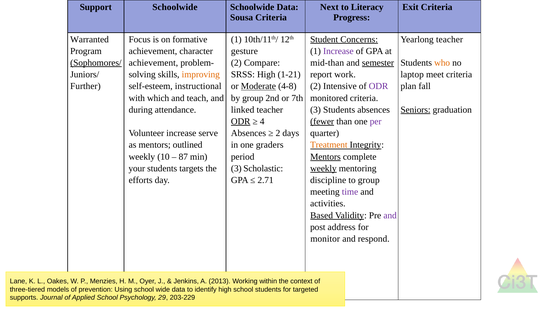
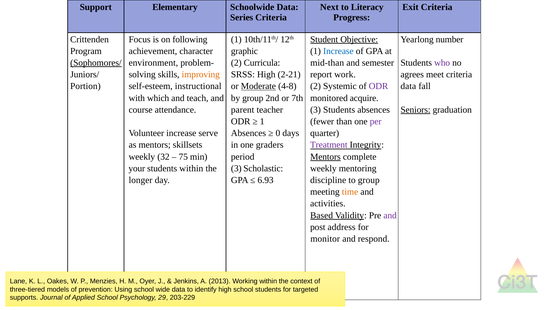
Support Schoolwide: Schoolwide -> Elementary
Sousa: Sousa -> Series
Warranted: Warranted -> Crittenden
formative: formative -> following
Concerns: Concerns -> Objective
Yearlong teacher: teacher -> number
gesture: gesture -> graphic
Increase at (338, 51) colour: purple -> blue
achievement at (153, 63): achievement -> environment
Compare: Compare -> Curricula
semester underline: present -> none
who colour: orange -> purple
1-21: 1-21 -> 2-21
laptop: laptop -> agrees
Further: Further -> Portion
Intensive: Intensive -> Systemic
plan at (408, 86): plan -> data
monitored criteria: criteria -> acquire
during: during -> course
linked: linked -> parent
ODR at (241, 121) underline: present -> none
4 at (262, 121): 4 -> 1
fewer underline: present -> none
2 at (278, 133): 2 -> 0
outlined: outlined -> skillsets
Treatment colour: orange -> purple
10: 10 -> 32
87: 87 -> 75
students targets: targets -> within
weekly at (323, 168) underline: present -> none
efforts: efforts -> longer
2.71: 2.71 -> 6.93
time colour: purple -> orange
